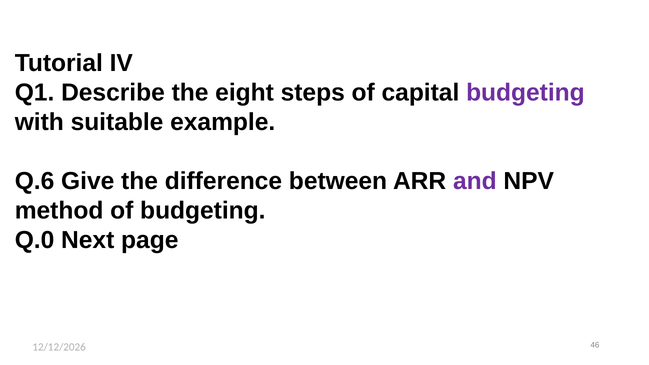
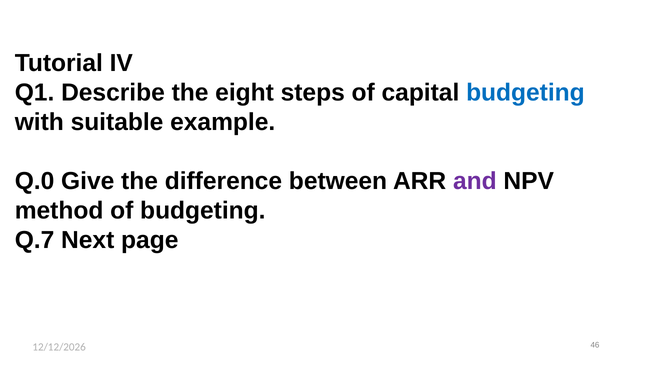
budgeting at (525, 93) colour: purple -> blue
Q.6: Q.6 -> Q.0
Q.0: Q.0 -> Q.7
